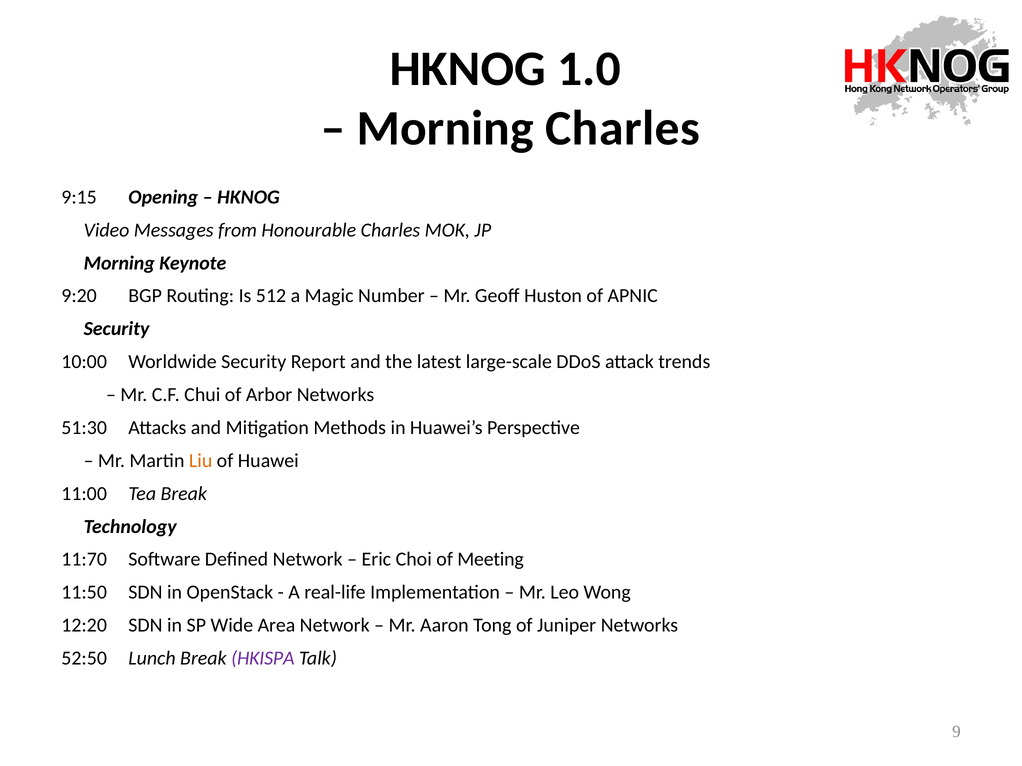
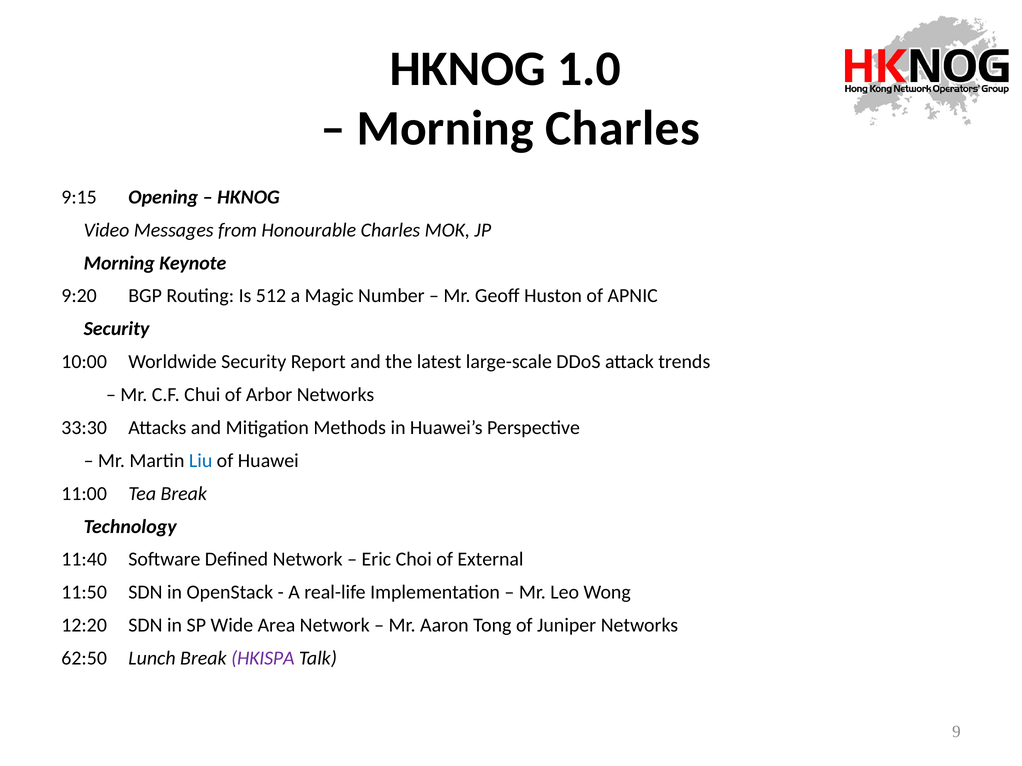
51:30: 51:30 -> 33:30
Liu colour: orange -> blue
11:70: 11:70 -> 11:40
Meeting: Meeting -> External
52:50: 52:50 -> 62:50
